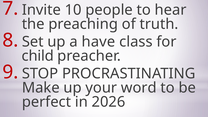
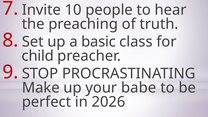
have: have -> basic
word: word -> babe
